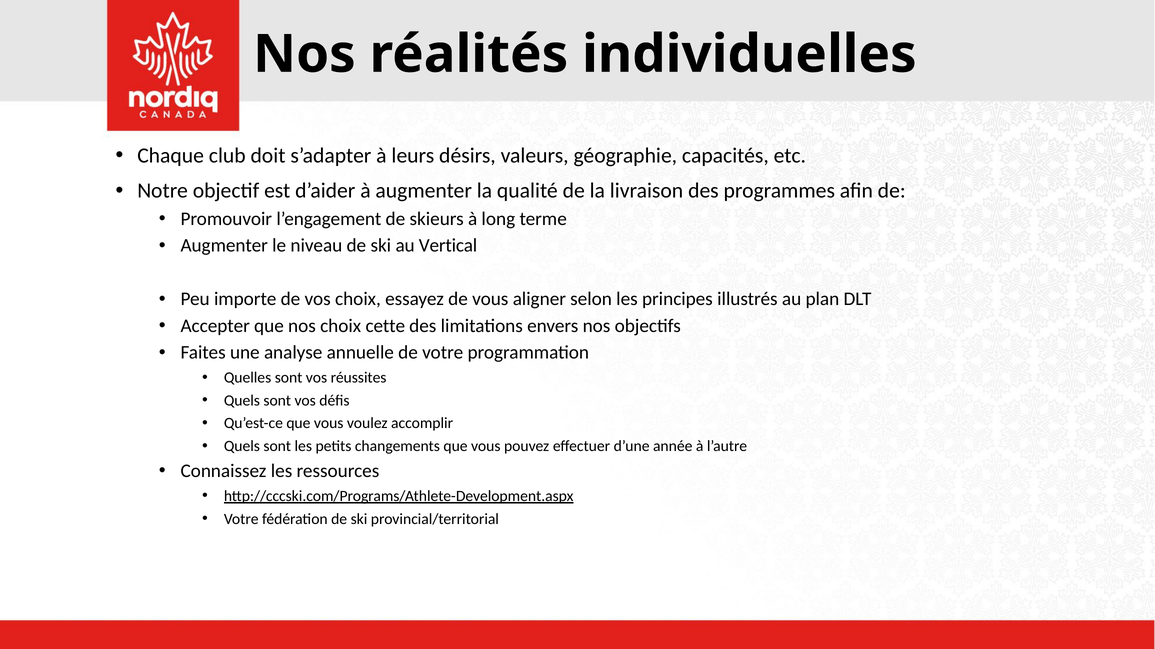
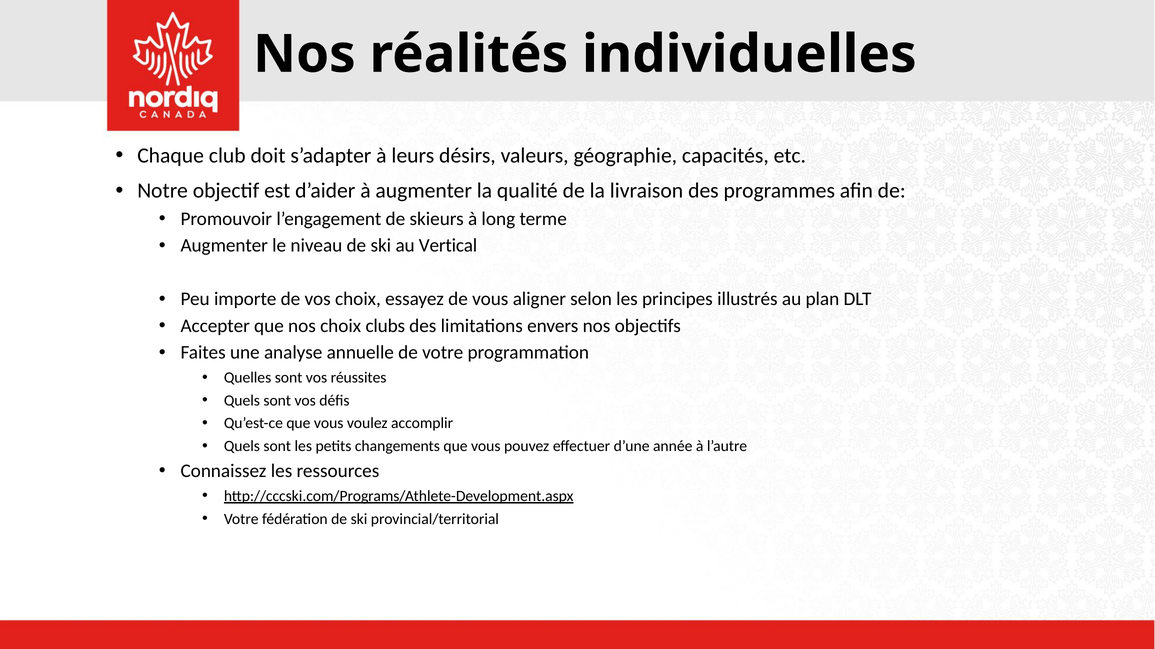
cette: cette -> clubs
